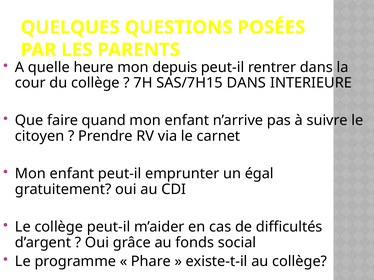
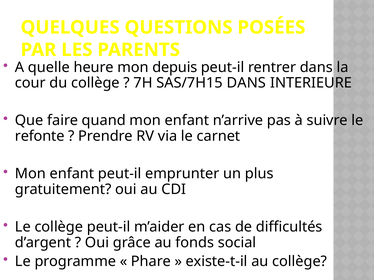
citoyen: citoyen -> refonte
égal: égal -> plus
